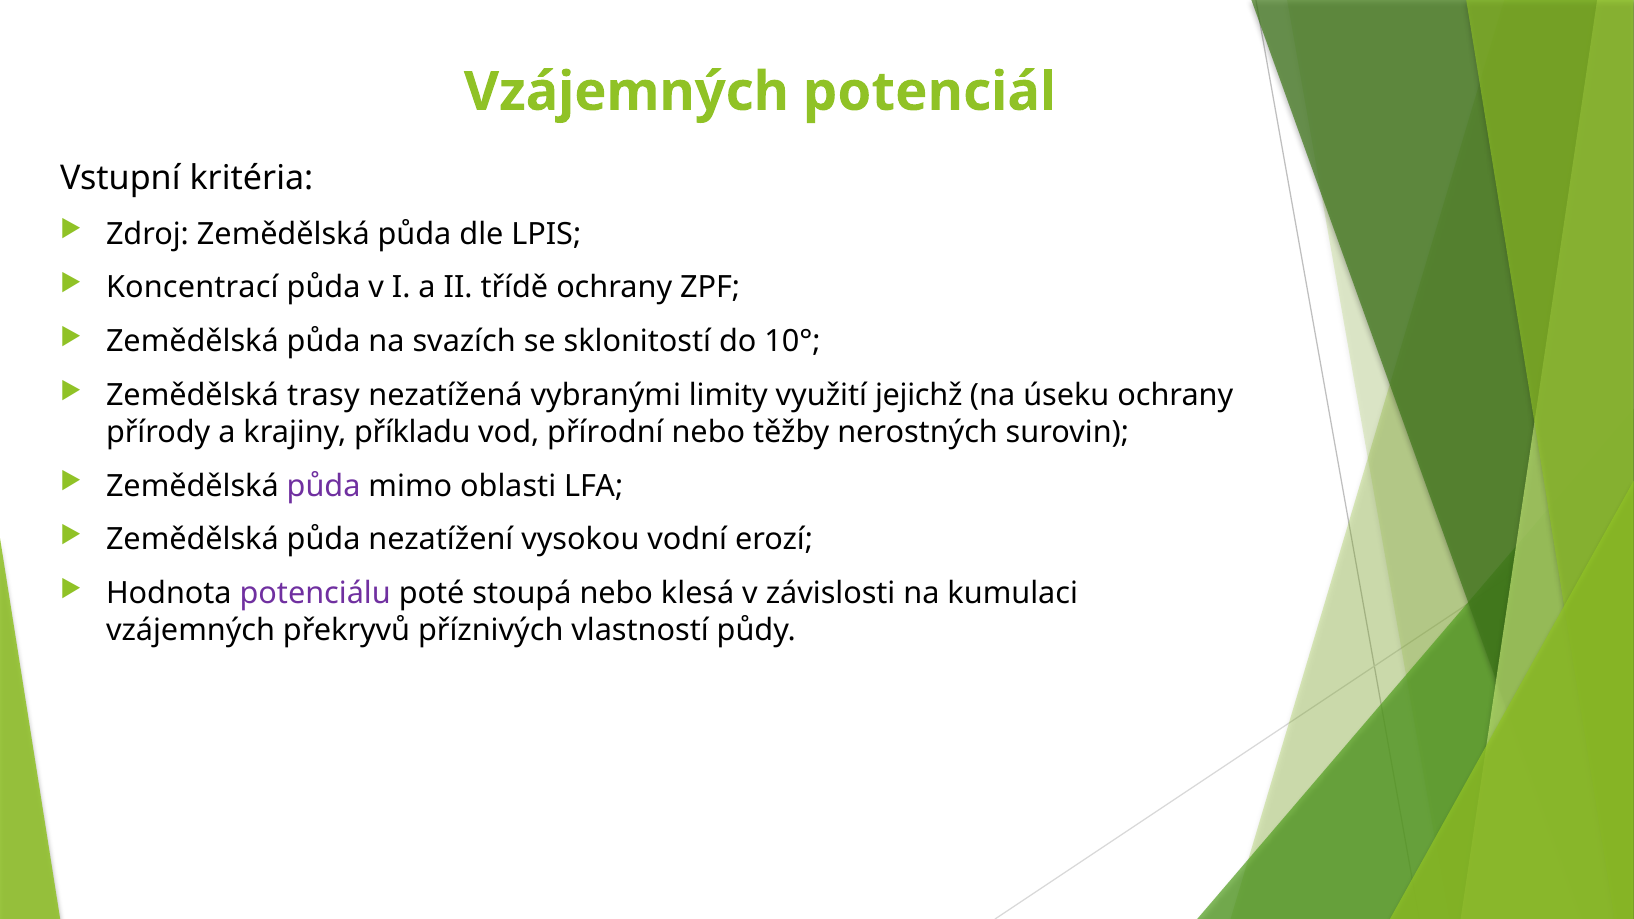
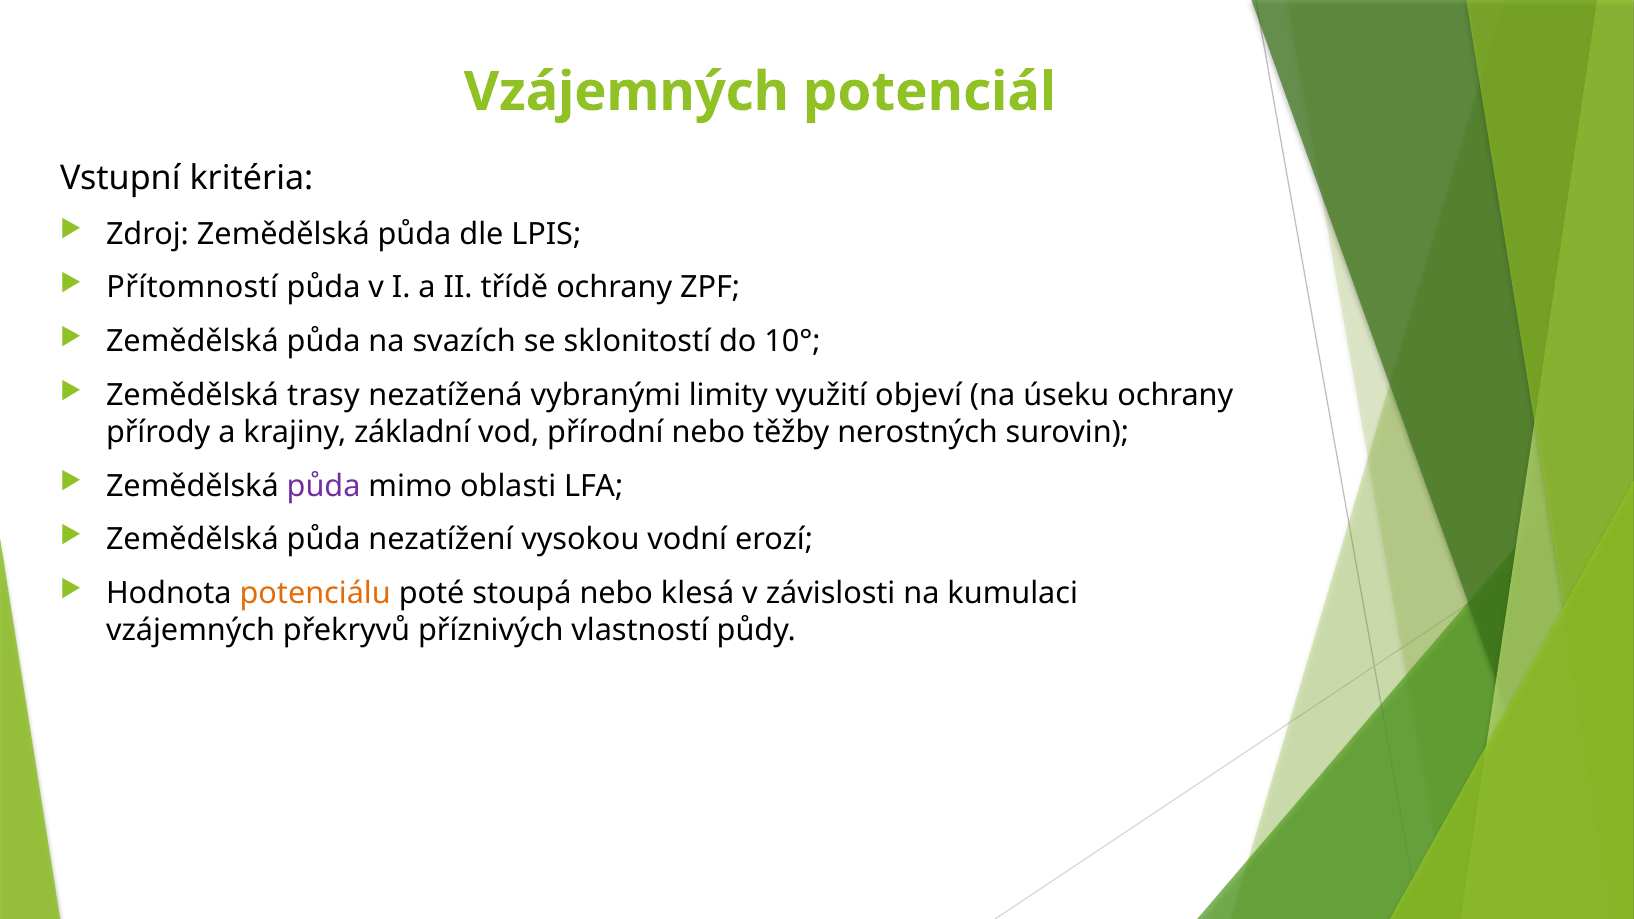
Koncentrací: Koncentrací -> Přítomností
jejichž: jejichž -> objeví
příkladu: příkladu -> základní
potenciálu colour: purple -> orange
